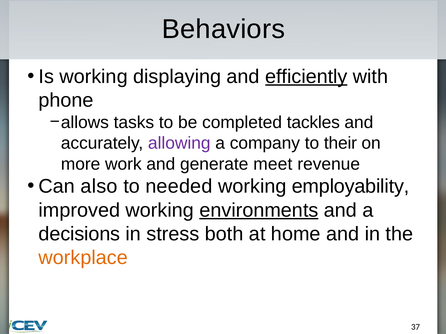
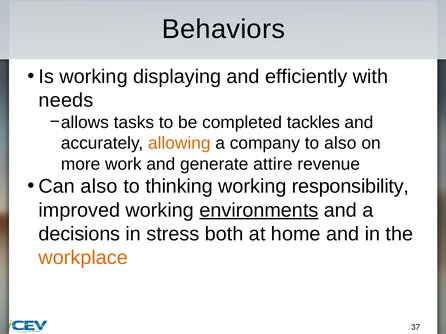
efficiently underline: present -> none
phone: phone -> needs
allowing colour: purple -> orange
to their: their -> also
meet: meet -> attire
needed: needed -> thinking
employability: employability -> responsibility
